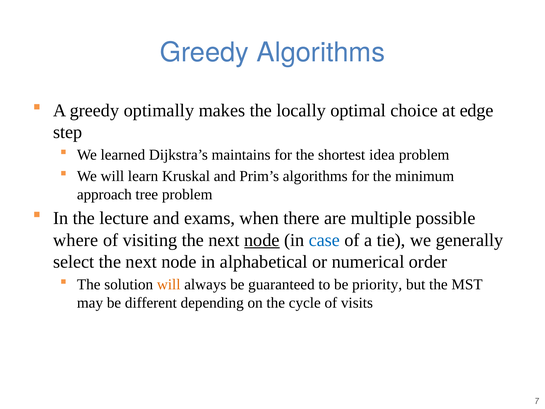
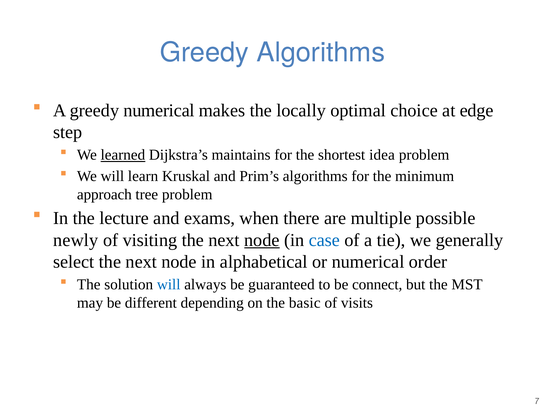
greedy optimally: optimally -> numerical
learned underline: none -> present
where: where -> newly
will at (169, 284) colour: orange -> blue
priority: priority -> connect
cycle: cycle -> basic
